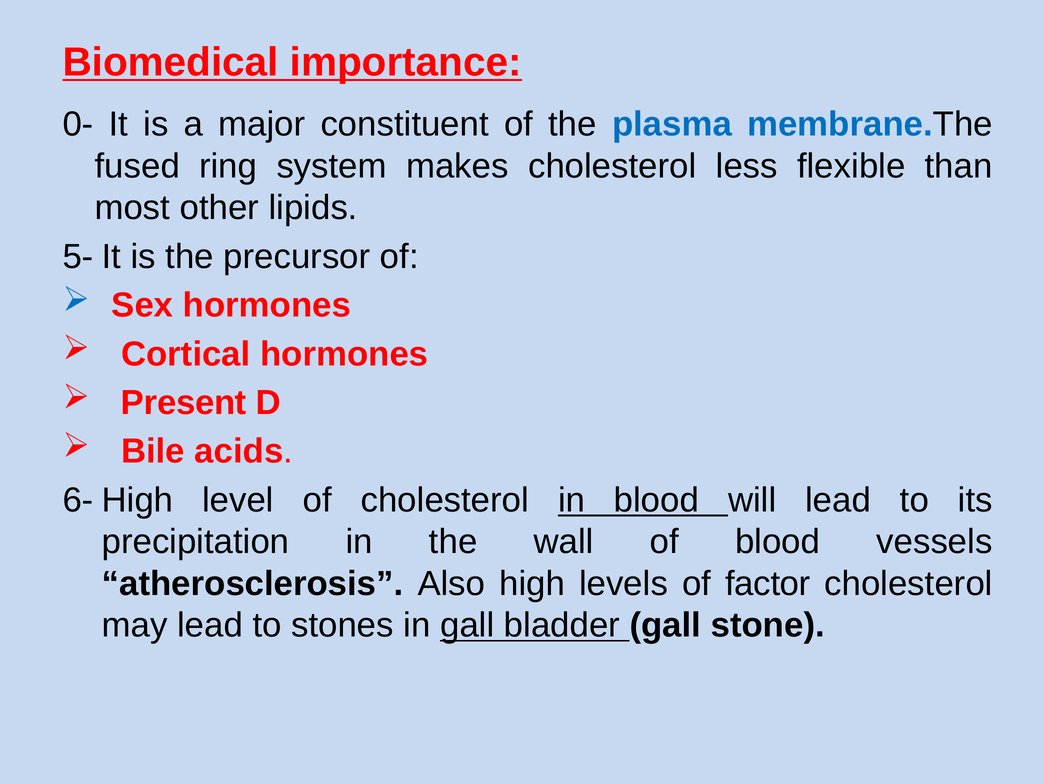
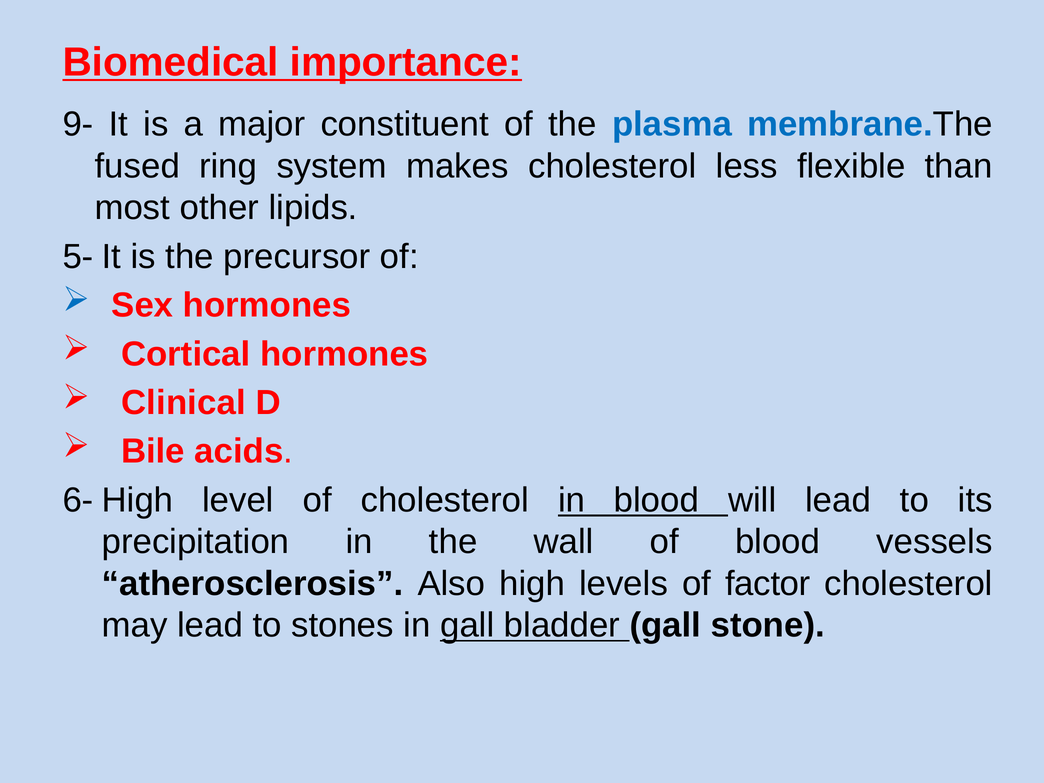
0-: 0- -> 9-
Present: Present -> Clinical
